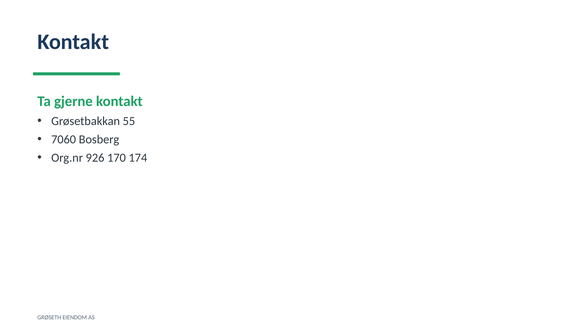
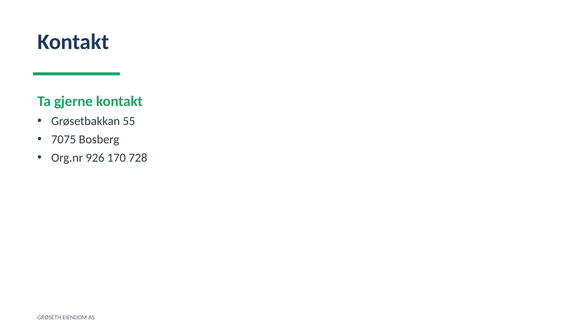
7060: 7060 -> 7075
174: 174 -> 728
